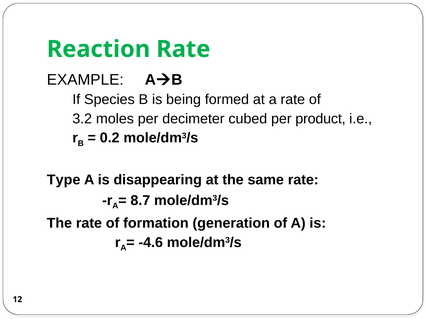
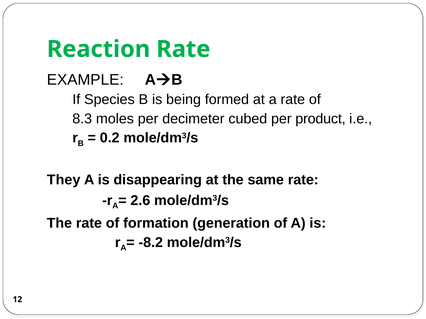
3.2: 3.2 -> 8.3
Type: Type -> They
8.7: 8.7 -> 2.6
-4.6: -4.6 -> -8.2
